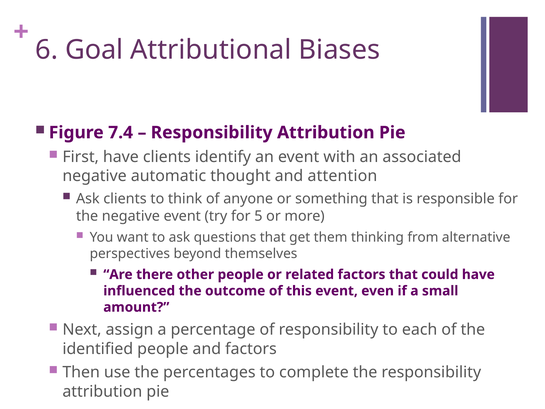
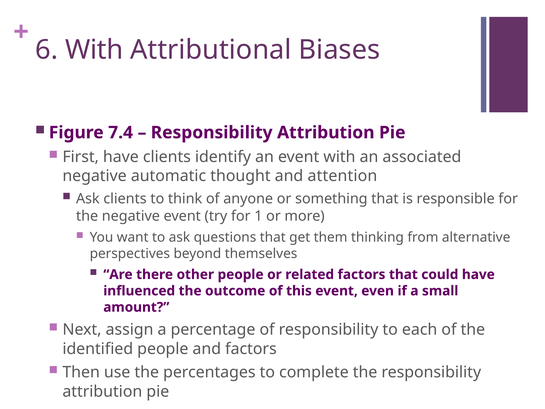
6 Goal: Goal -> With
5: 5 -> 1
